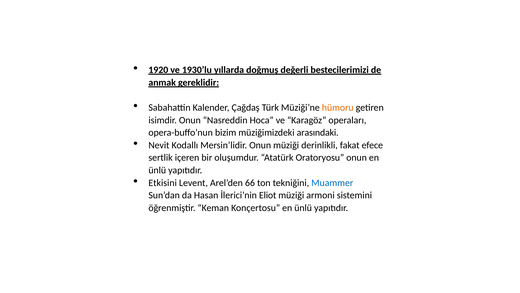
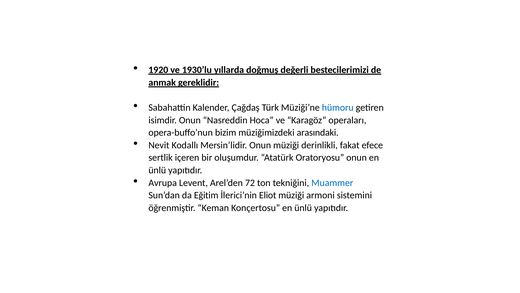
hümoru colour: orange -> blue
Etkisini: Etkisini -> Avrupa
66: 66 -> 72
Hasan: Hasan -> Eğitim
